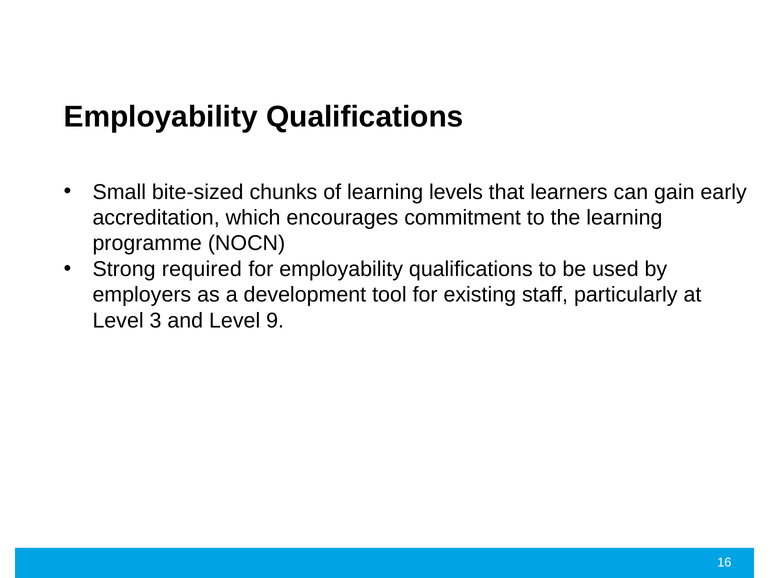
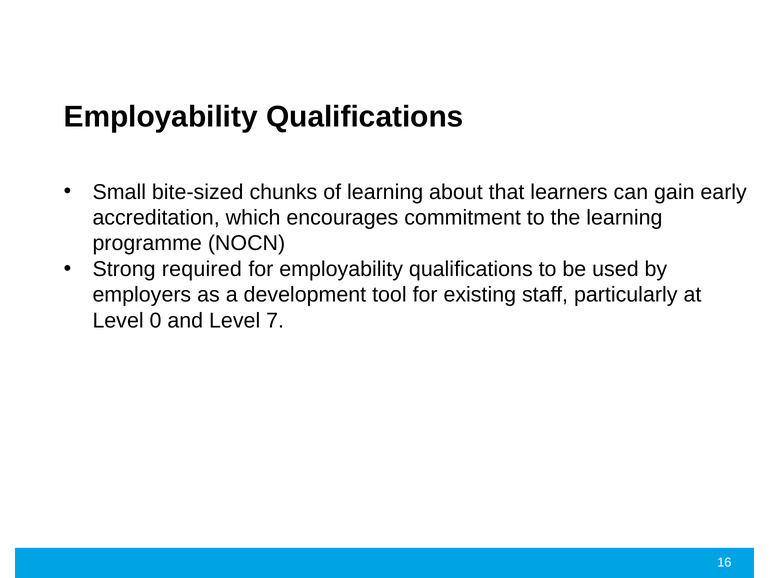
levels: levels -> about
3: 3 -> 0
9: 9 -> 7
